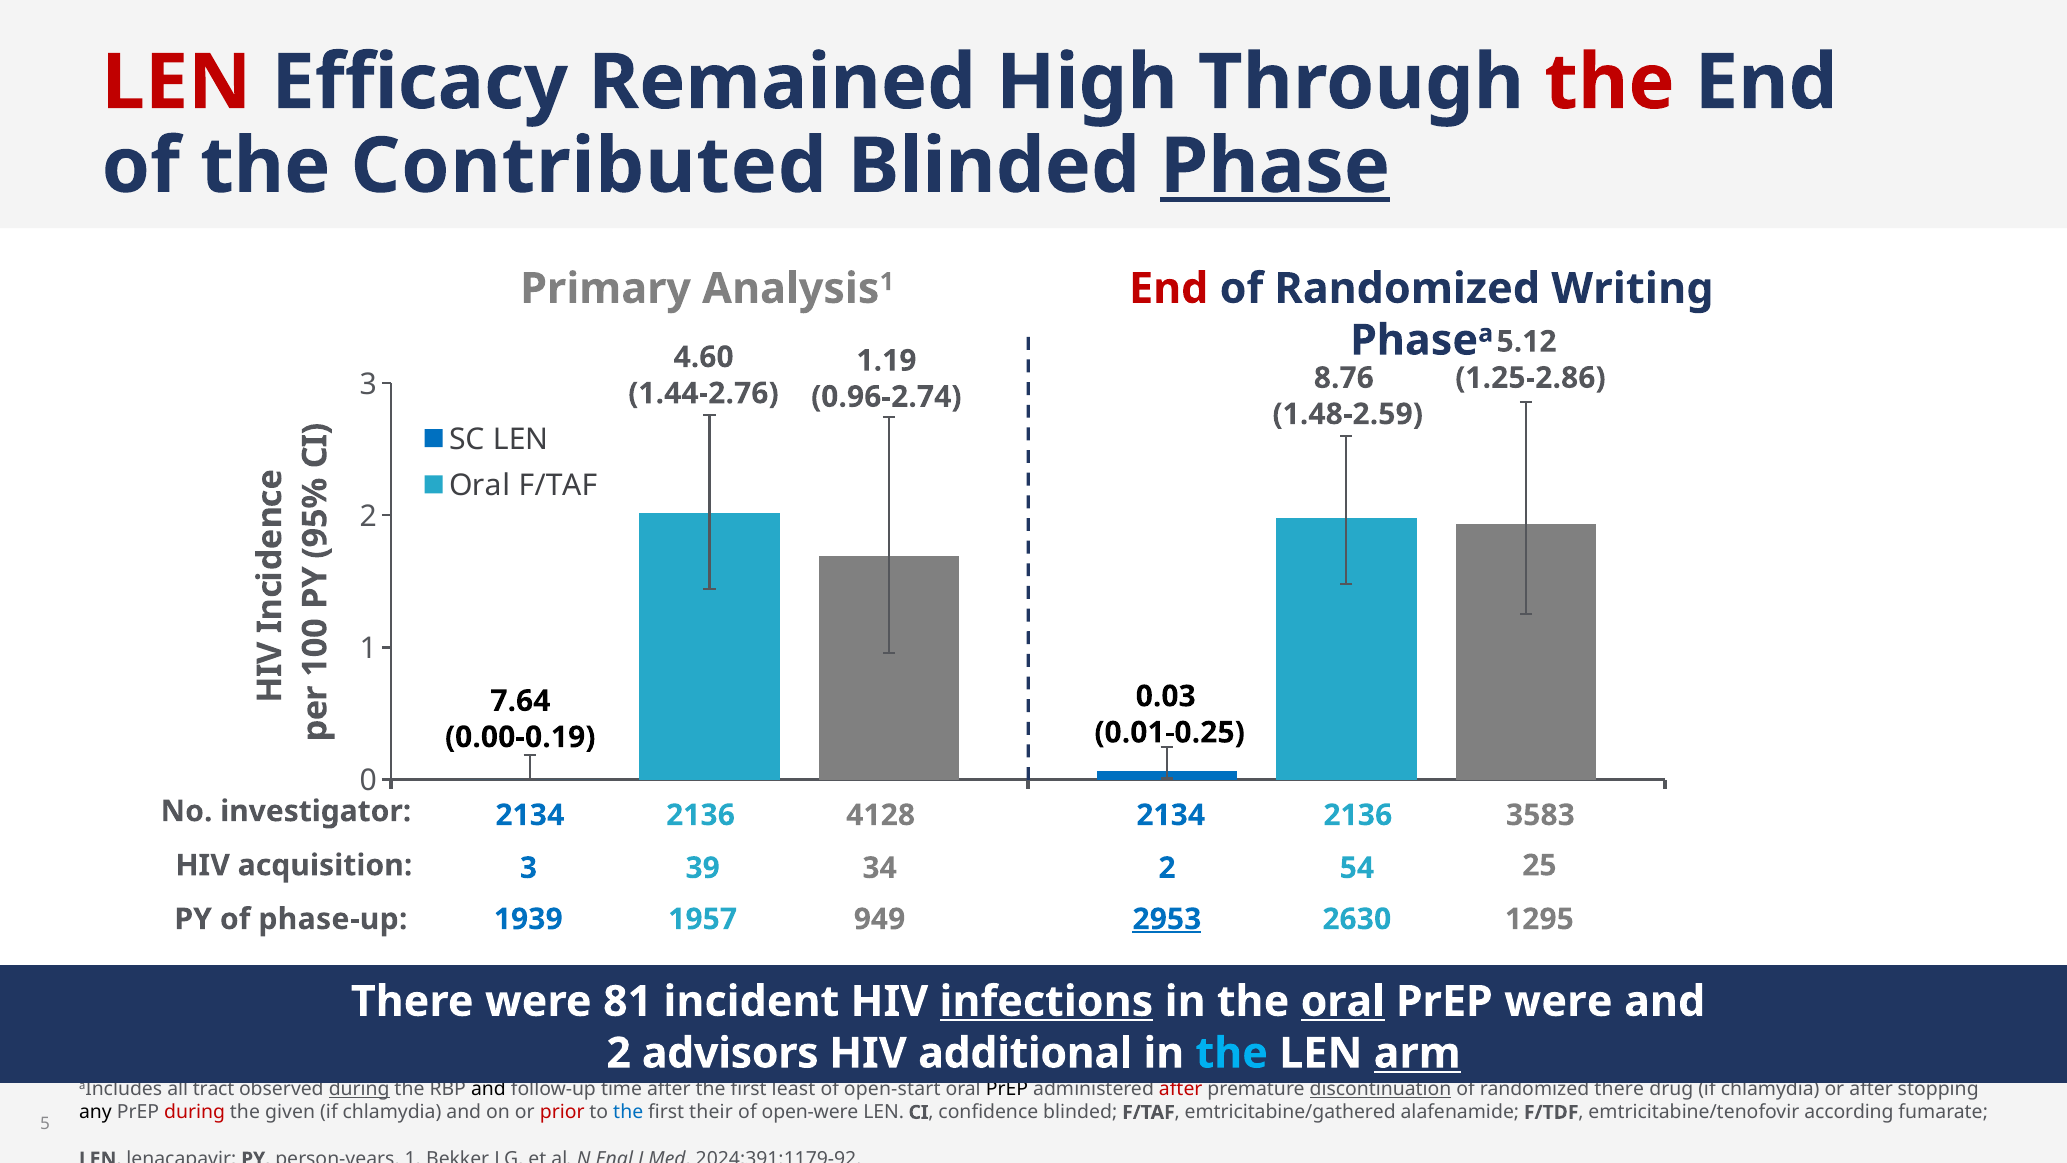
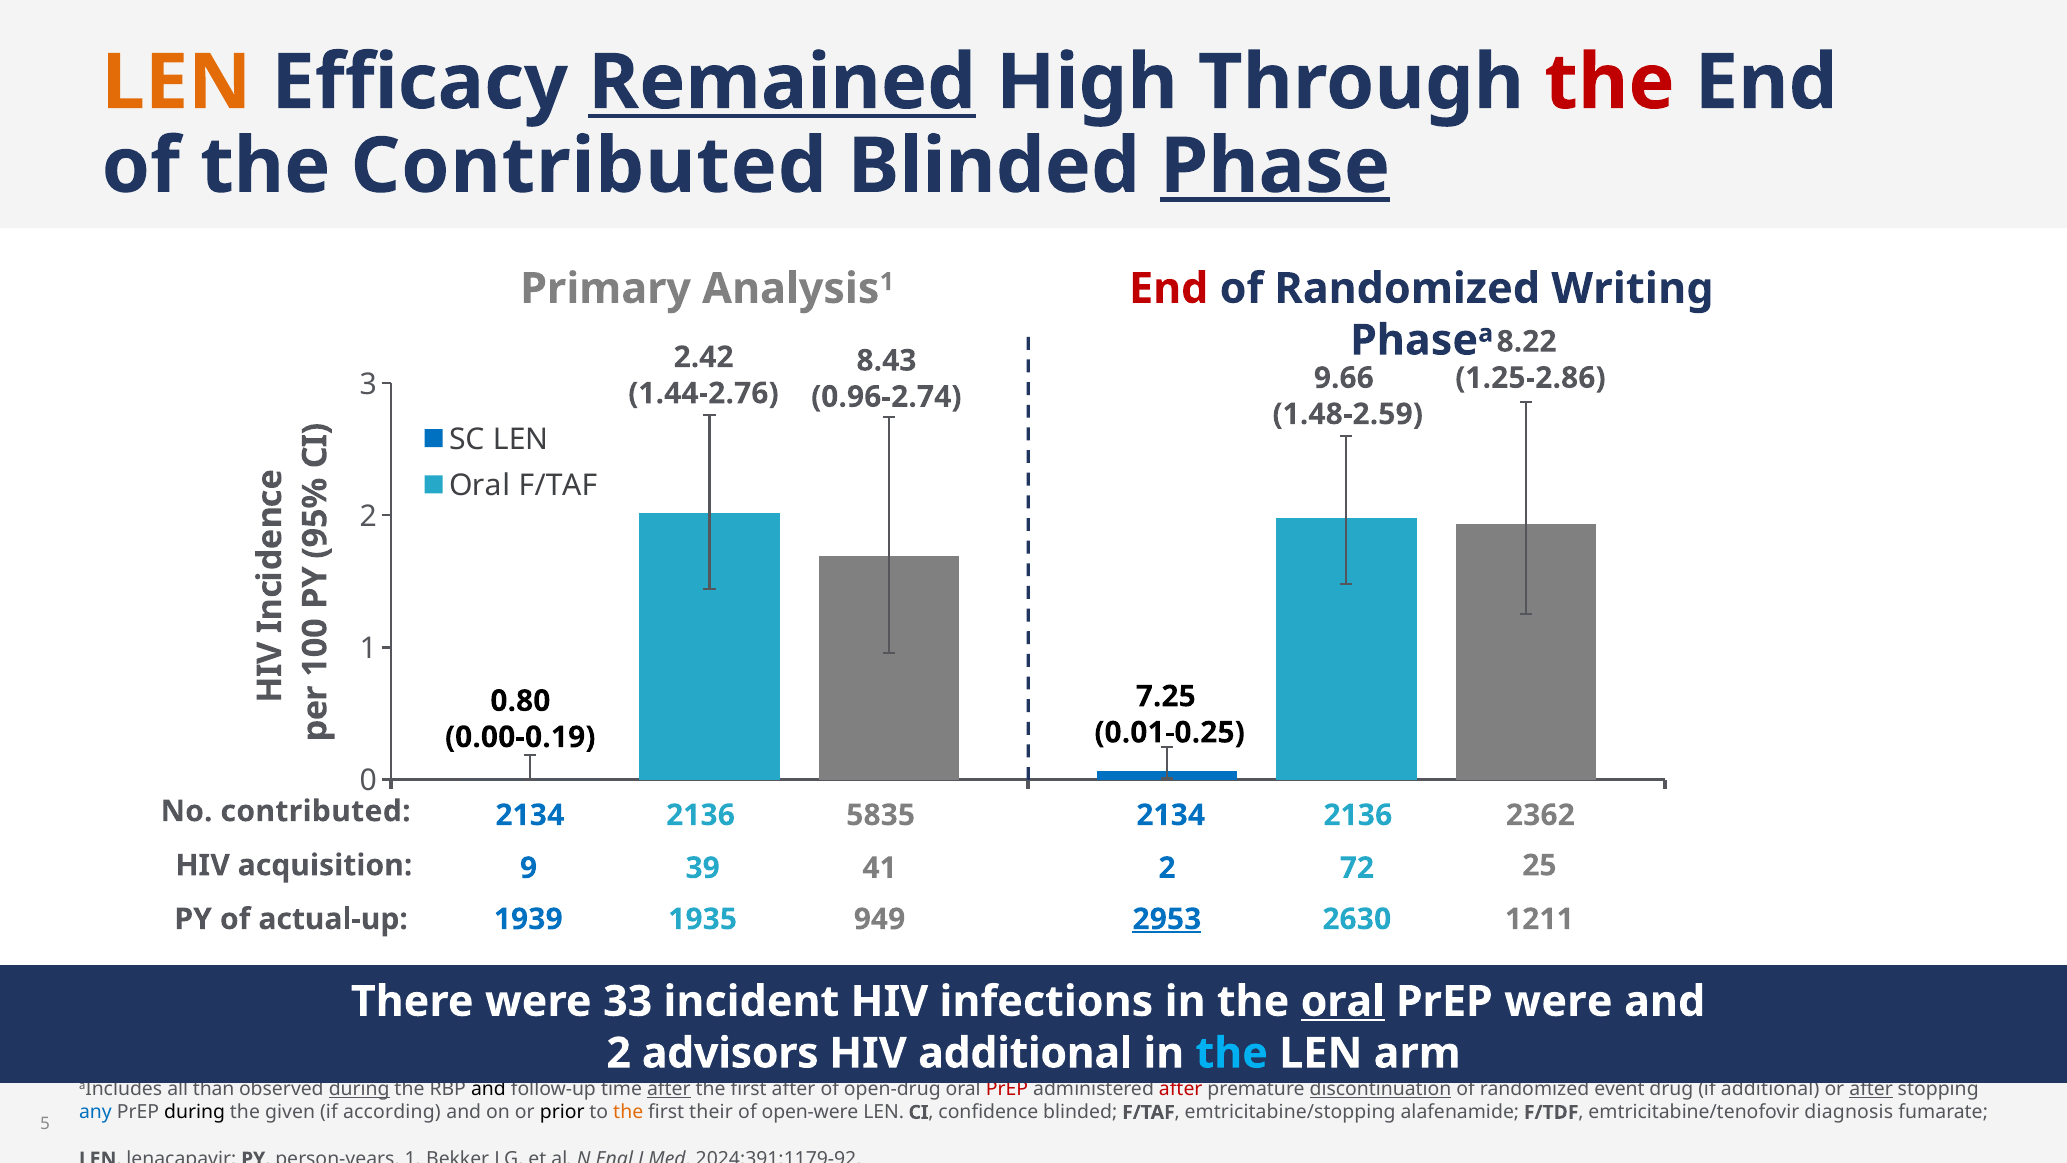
LEN at (176, 83) colour: red -> orange
Remained underline: none -> present
5.12: 5.12 -> 8.22
4.60: 4.60 -> 2.42
1.19: 1.19 -> 8.43
8.76: 8.76 -> 9.66
0.03: 0.03 -> 7.25
7.64: 7.64 -> 0.80
No investigator: investigator -> contributed
4128: 4128 -> 5835
3583: 3583 -> 2362
acquisition 3: 3 -> 9
34: 34 -> 41
54: 54 -> 72
phase-up: phase-up -> actual-up
1957: 1957 -> 1935
1295: 1295 -> 1211
81: 81 -> 33
infections underline: present -> none
arm underline: present -> none
tract: tract -> than
after at (669, 1089) underline: none -> present
first least: least -> after
open-start: open-start -> open-drug
PrEP at (1007, 1089) colour: black -> red
randomized there: there -> event
drug if chlamydia: chlamydia -> additional
after at (1871, 1089) underline: none -> present
any colour: black -> blue
during at (195, 1112) colour: red -> black
chlamydia at (392, 1112): chlamydia -> according
prior colour: red -> black
the at (628, 1112) colour: blue -> orange
emtricitabine/gathered: emtricitabine/gathered -> emtricitabine/stopping
according: according -> diagnosis
